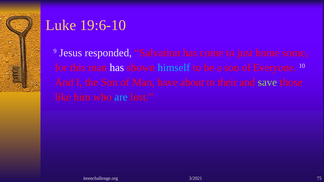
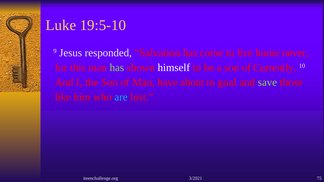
19:6-10: 19:6-10 -> 19:5-10
just: just -> live
some: some -> never
has at (117, 68) colour: white -> light green
himself colour: light blue -> white
Everyone: Everyone -> Currently
their: their -> goal
